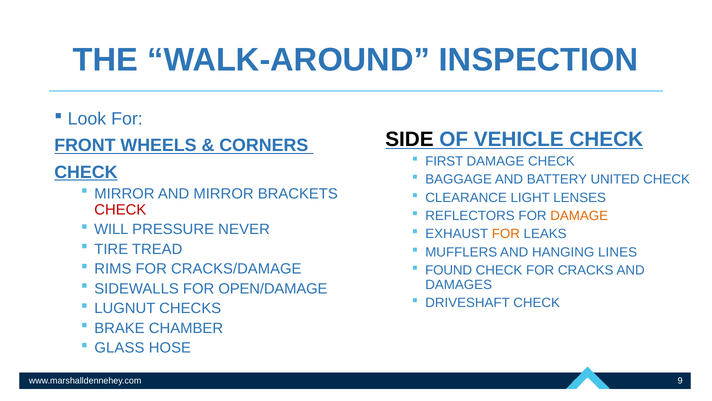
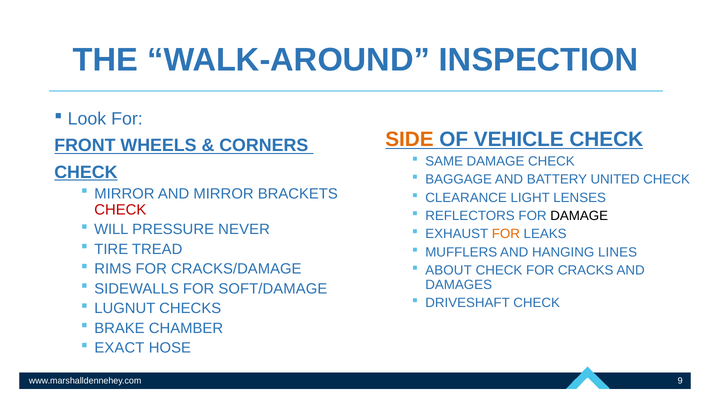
SIDE colour: black -> orange
FIRST: FIRST -> SAME
DAMAGE at (579, 216) colour: orange -> black
FOUND: FOUND -> ABOUT
OPEN/DAMAGE: OPEN/DAMAGE -> SOFT/DAMAGE
GLASS: GLASS -> EXACT
